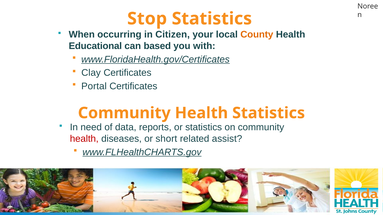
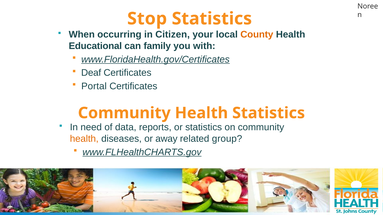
based: based -> family
Clay: Clay -> Deaf
health at (84, 139) colour: red -> orange
short: short -> away
assist: assist -> group
